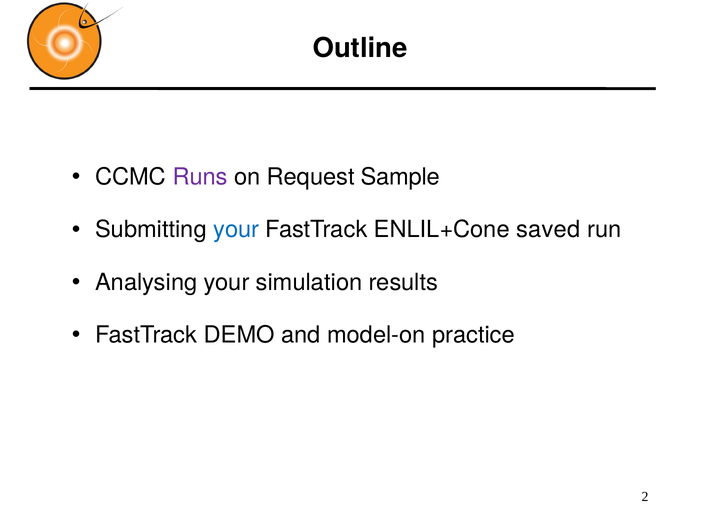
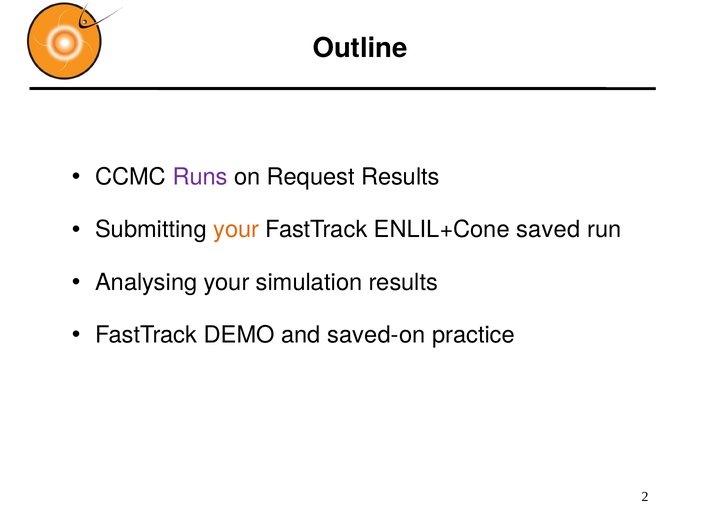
Request Sample: Sample -> Results
your at (236, 230) colour: blue -> orange
model-on: model-on -> saved-on
